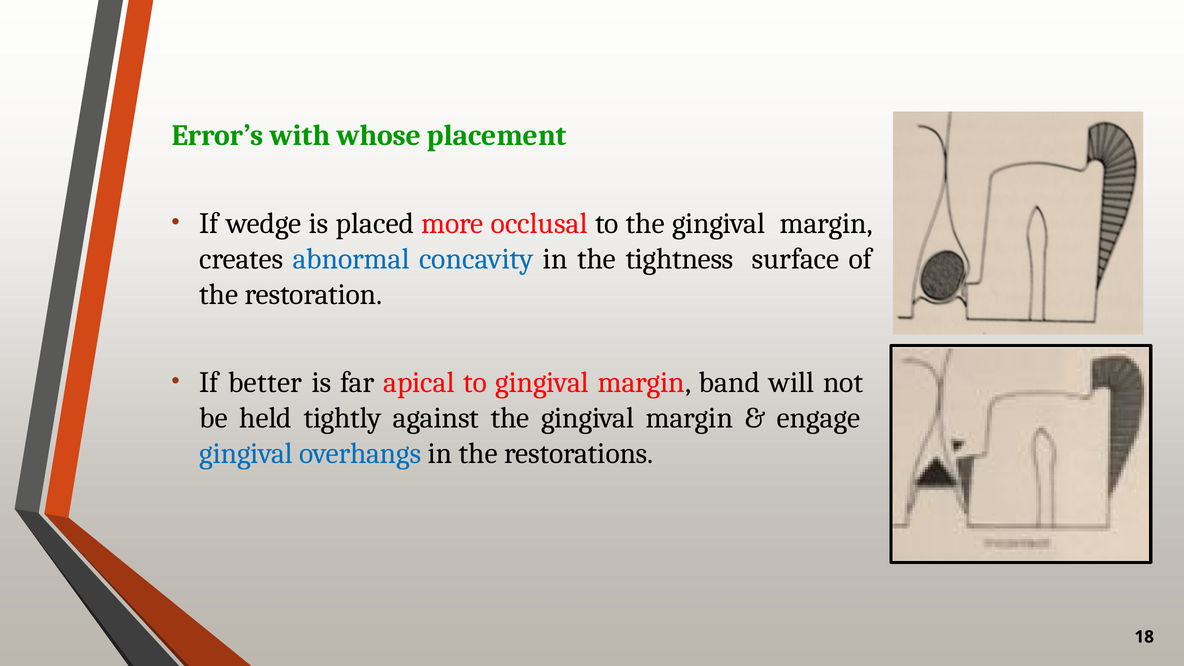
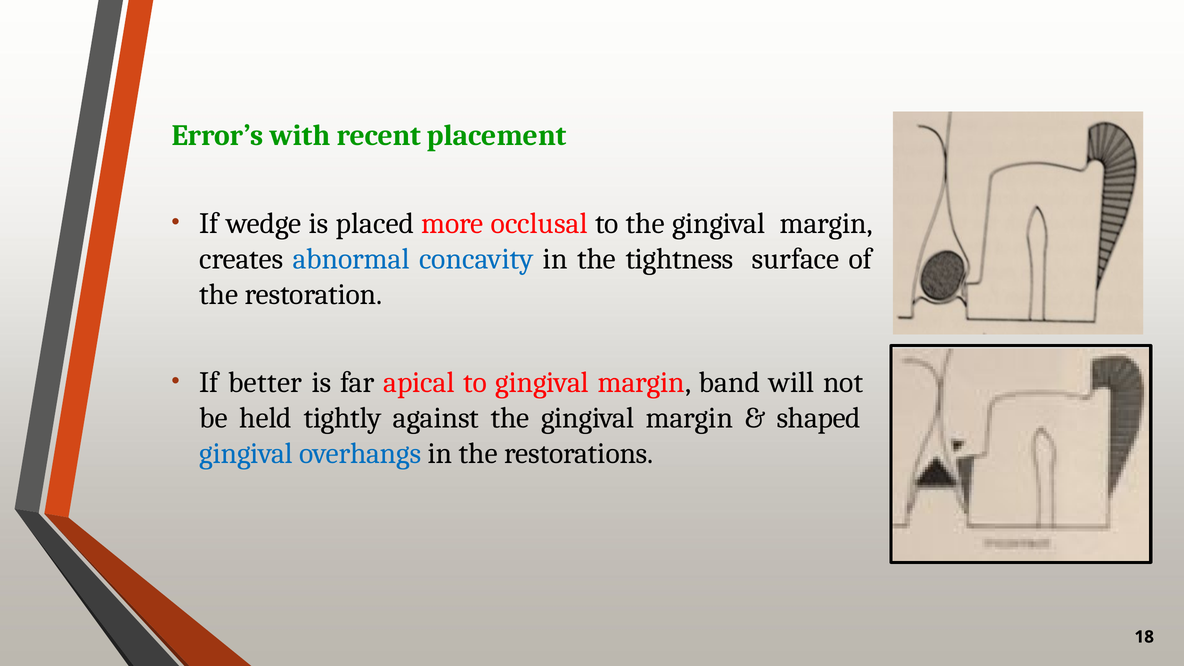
whose: whose -> recent
engage: engage -> shaped
